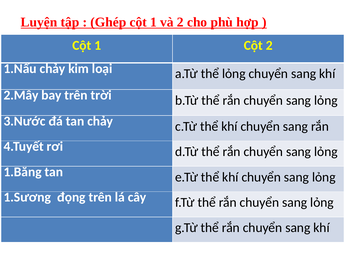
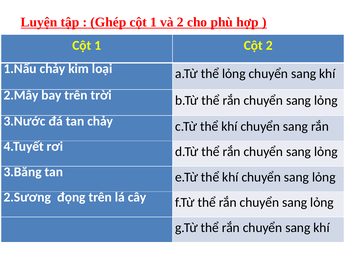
1.Băng: 1.Băng -> 3.Băng
1.Sương: 1.Sương -> 2.Sương
